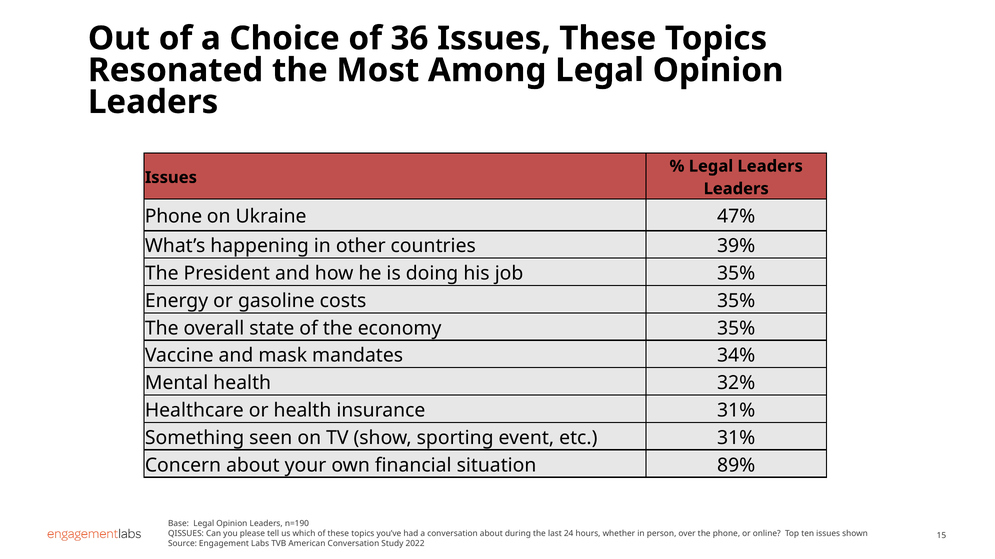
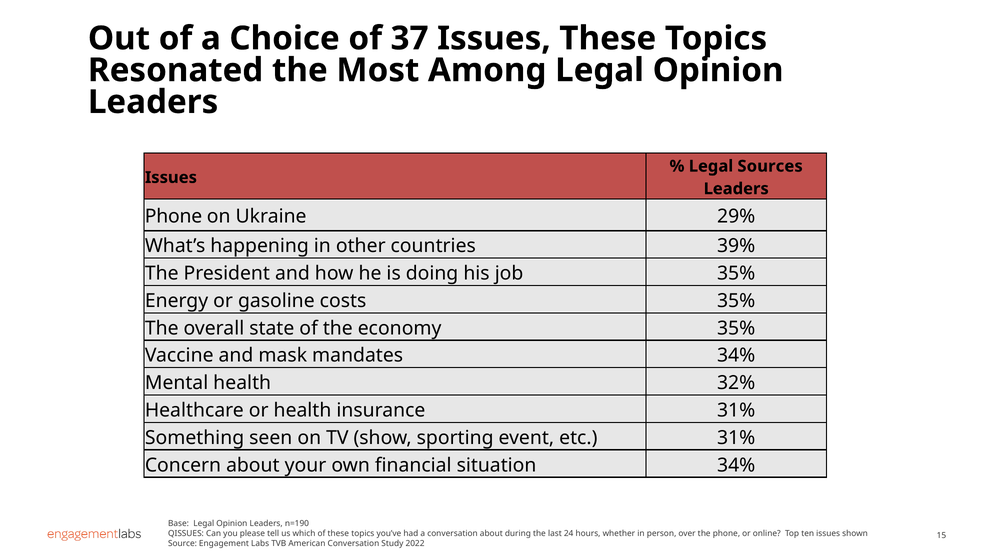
36: 36 -> 37
Legal Leaders: Leaders -> Sources
47%: 47% -> 29%
situation 89%: 89% -> 34%
